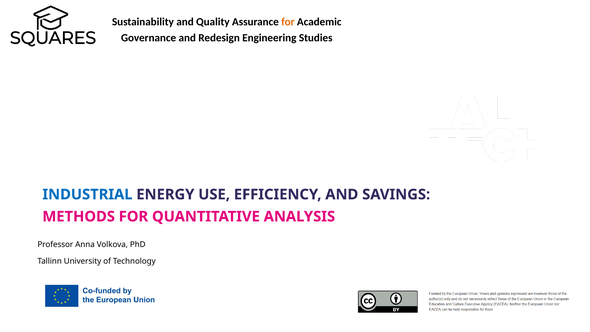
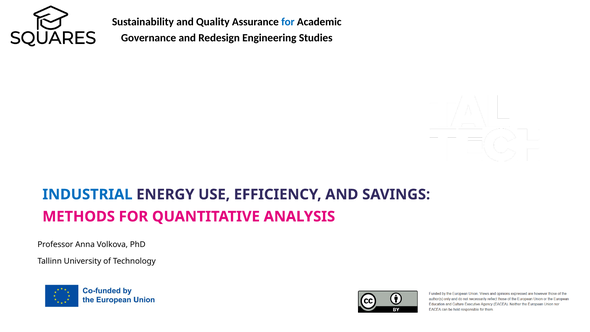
for at (288, 22) colour: orange -> blue
